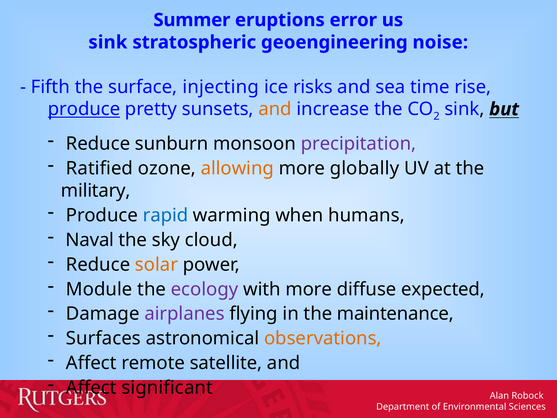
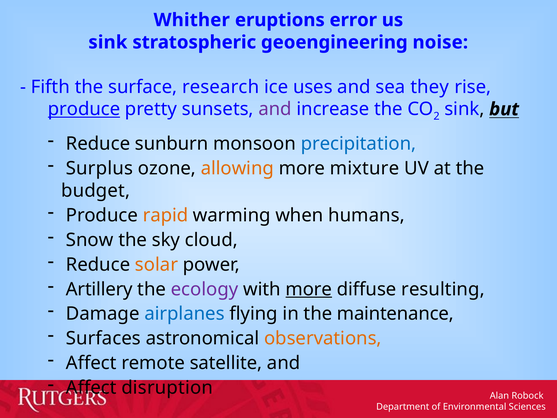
Summer: Summer -> Whither
injecting: injecting -> research
risks: risks -> uses
time: time -> they
and at (275, 109) colour: orange -> purple
precipitation colour: purple -> blue
Ratified: Ratified -> Surplus
globally: globally -> mixture
military: military -> budget
rapid colour: blue -> orange
Naval: Naval -> Snow
Module: Module -> Artillery
more at (309, 289) underline: none -> present
expected: expected -> resulting
airplanes colour: purple -> blue
significant: significant -> disruption
